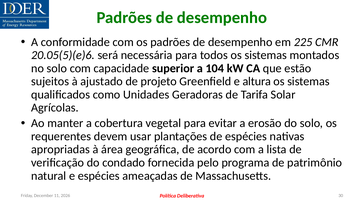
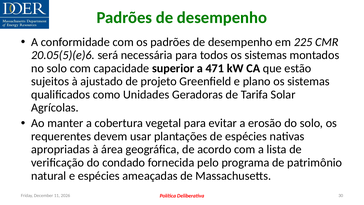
104: 104 -> 471
altura: altura -> plano
